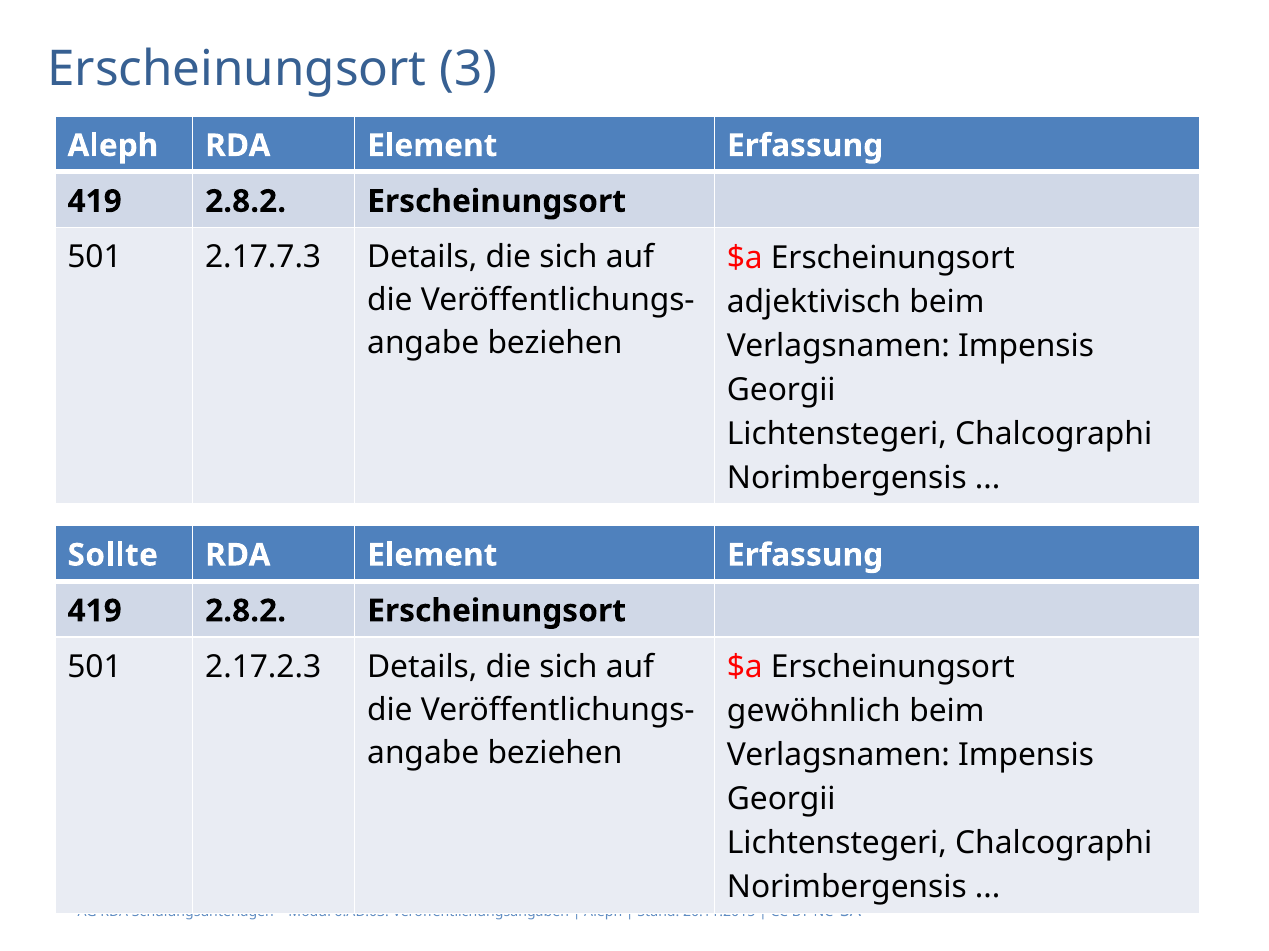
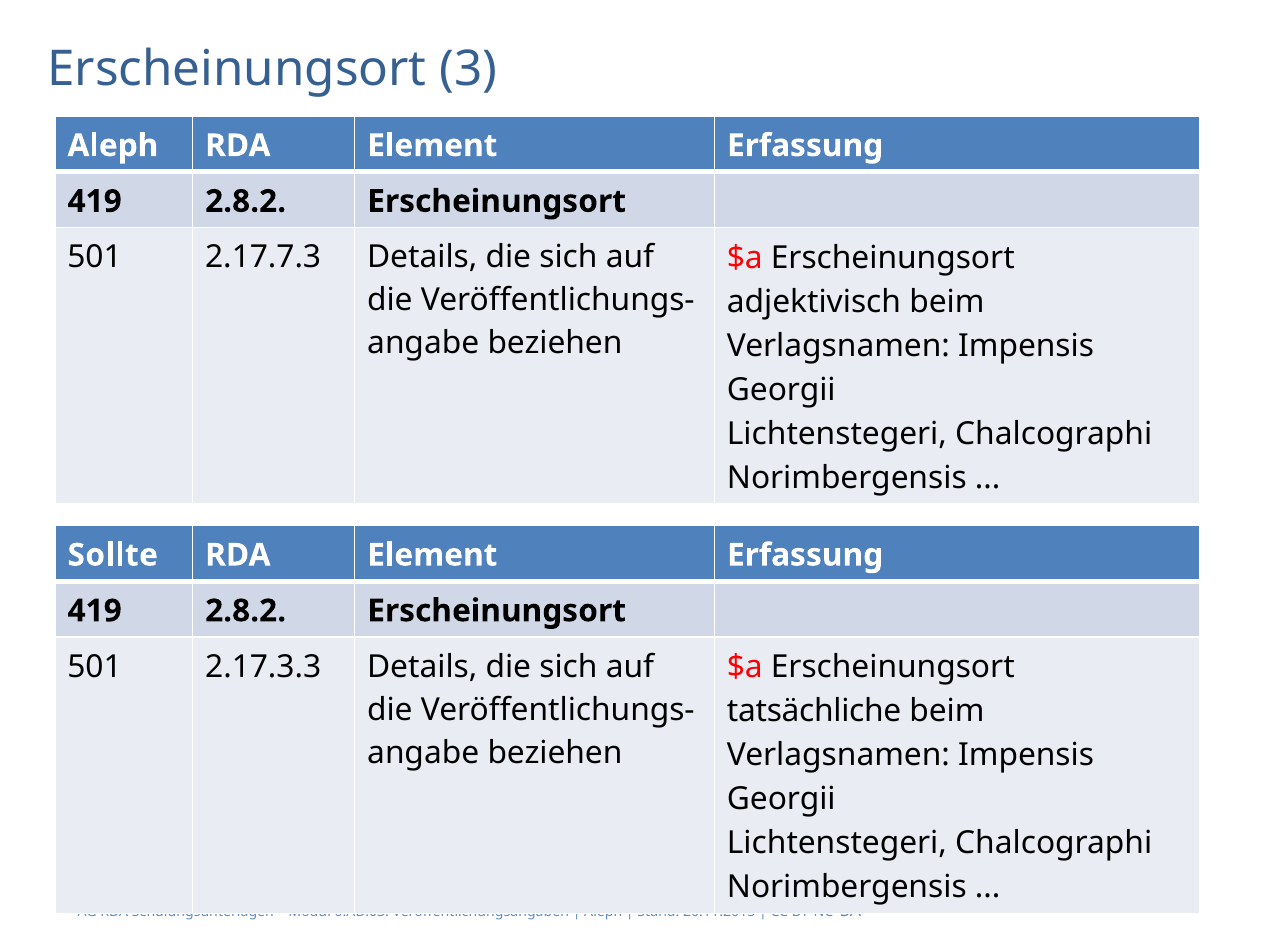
2.17.2.3: 2.17.2.3 -> 2.17.3.3
gewöhnlich: gewöhnlich -> tatsächliche
